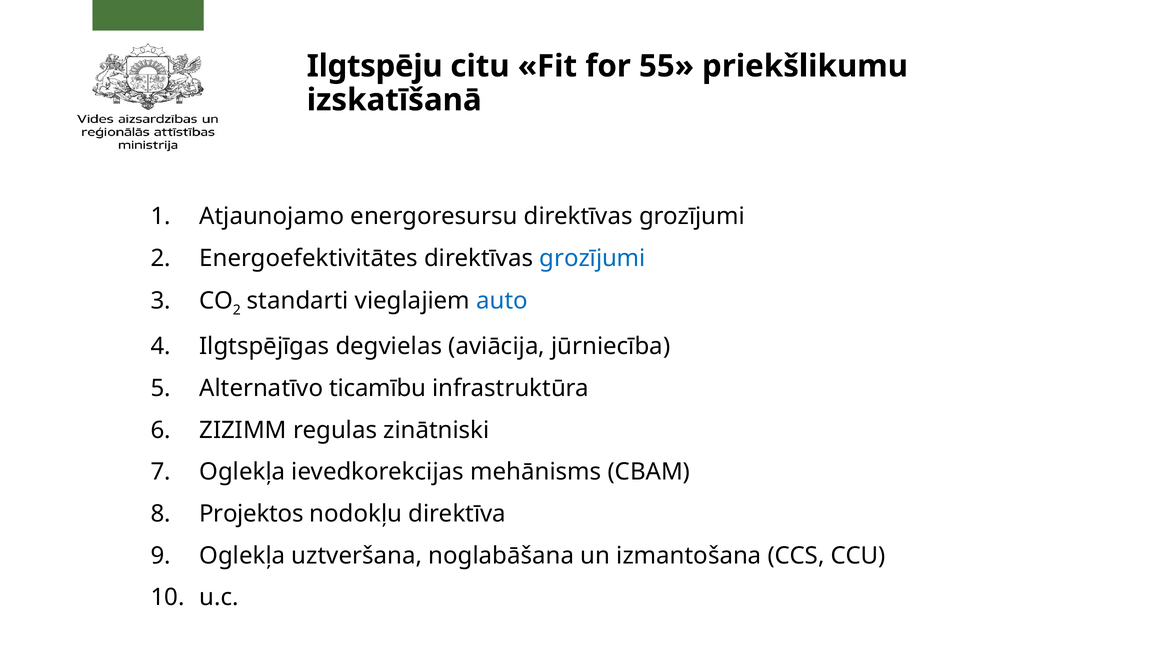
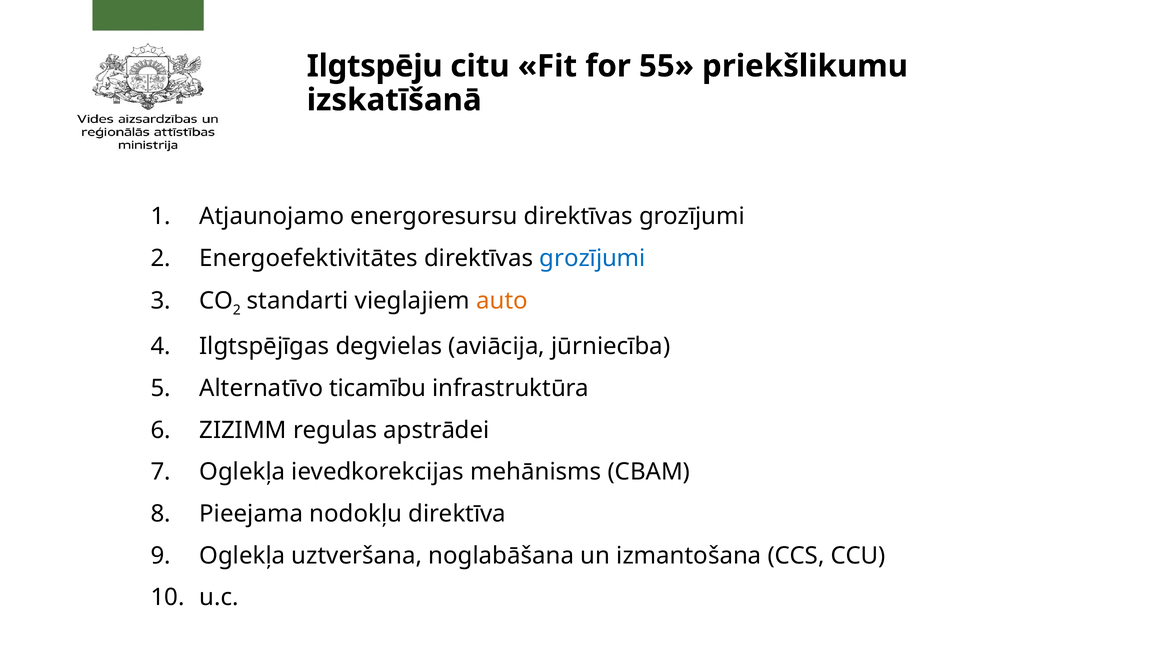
auto colour: blue -> orange
zinātniski: zinātniski -> apstrādei
Projektos: Projektos -> Pieejama
